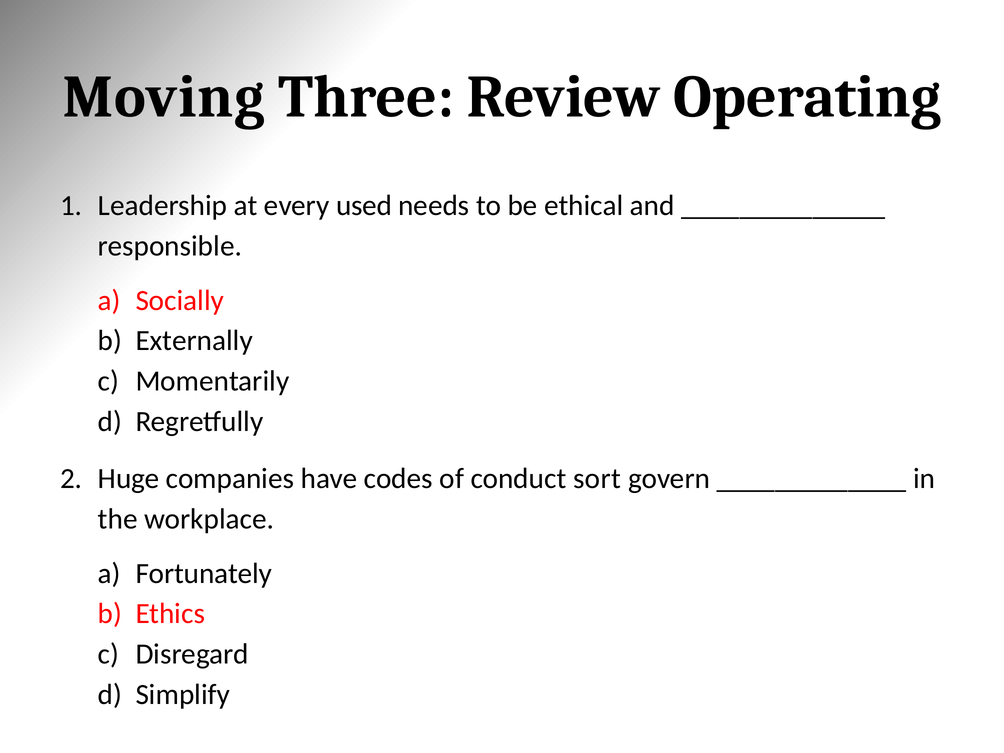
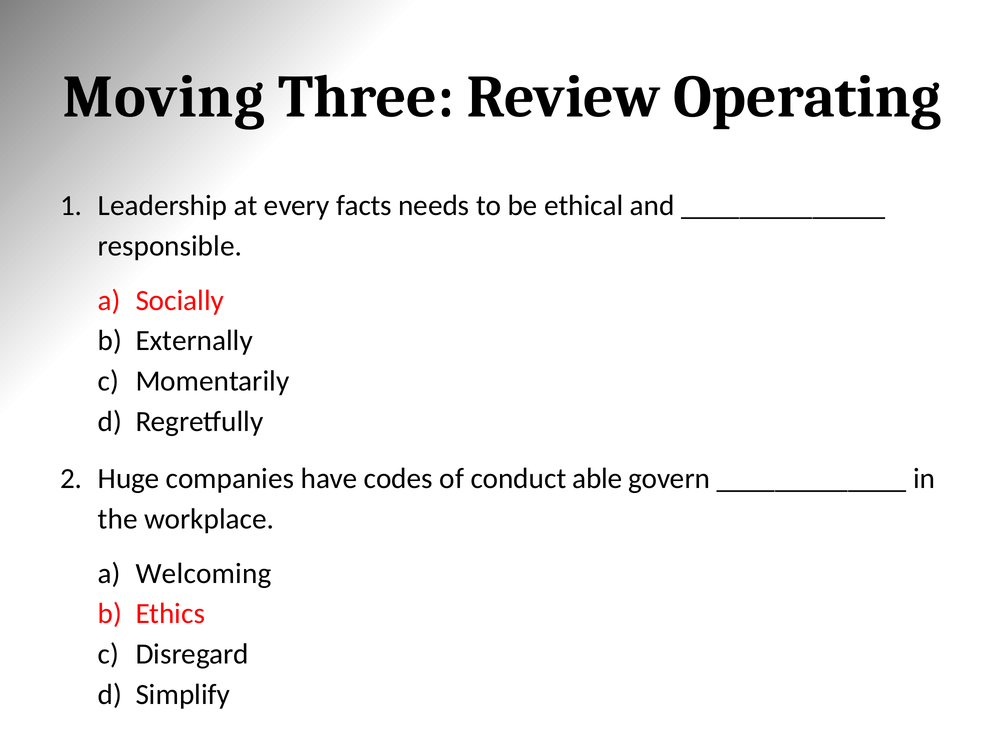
used: used -> facts
sort: sort -> able
Fortunately: Fortunately -> Welcoming
